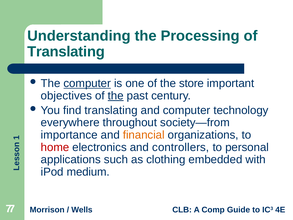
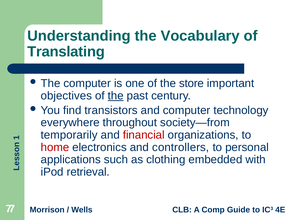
Processing: Processing -> Vocabulary
computer at (87, 83) underline: present -> none
find translating: translating -> transistors
importance: importance -> temporarily
financial colour: orange -> red
medium: medium -> retrieval
